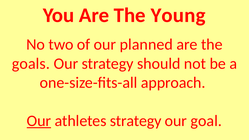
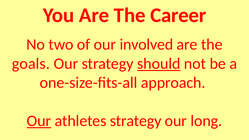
Young: Young -> Career
planned: planned -> involved
should underline: none -> present
goal: goal -> long
